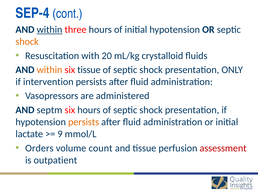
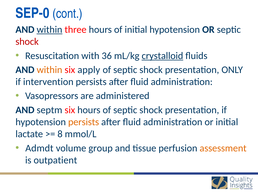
SEP-4: SEP-4 -> SEP-0
shock at (27, 42) colour: orange -> red
20: 20 -> 36
crystalloid underline: none -> present
six tissue: tissue -> apply
9: 9 -> 8
Orders: Orders -> Admdt
count: count -> group
assessment colour: red -> orange
